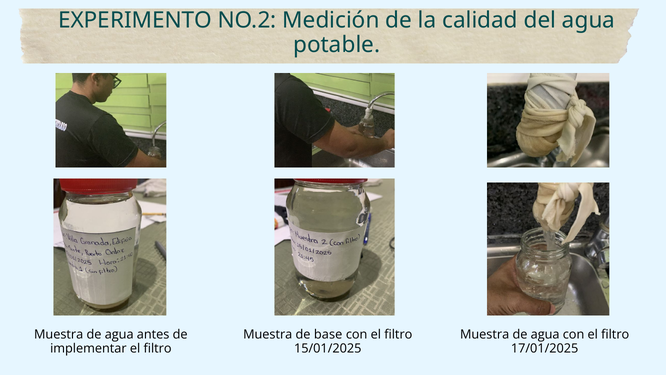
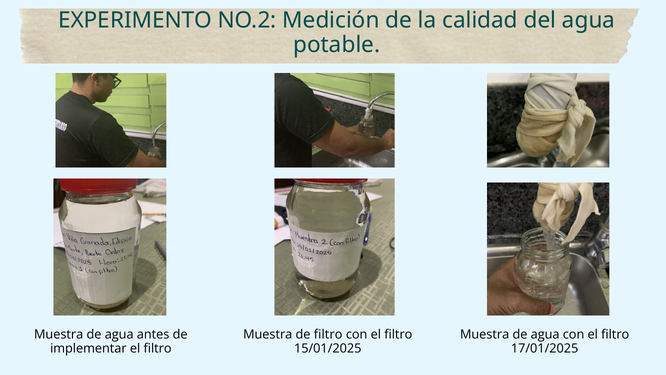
de base: base -> filtro
